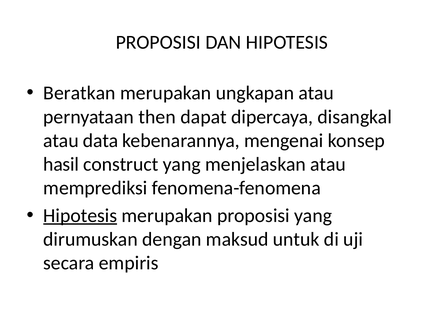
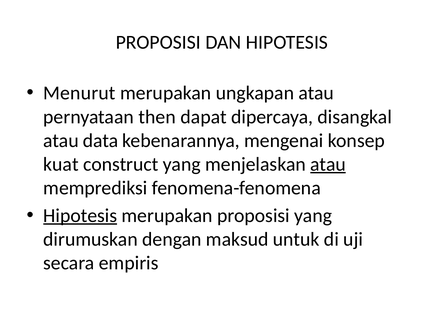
Beratkan: Beratkan -> Menurut
hasil: hasil -> kuat
atau at (328, 164) underline: none -> present
